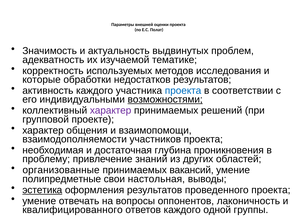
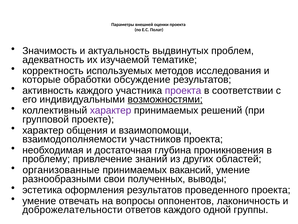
недостатков: недостатков -> обсуждение
проекта at (183, 90) colour: blue -> purple
полипредметные: полипредметные -> разнообразными
настольная: настольная -> полученных
эстетика underline: present -> none
квалифицированного: квалифицированного -> доброжелательности
